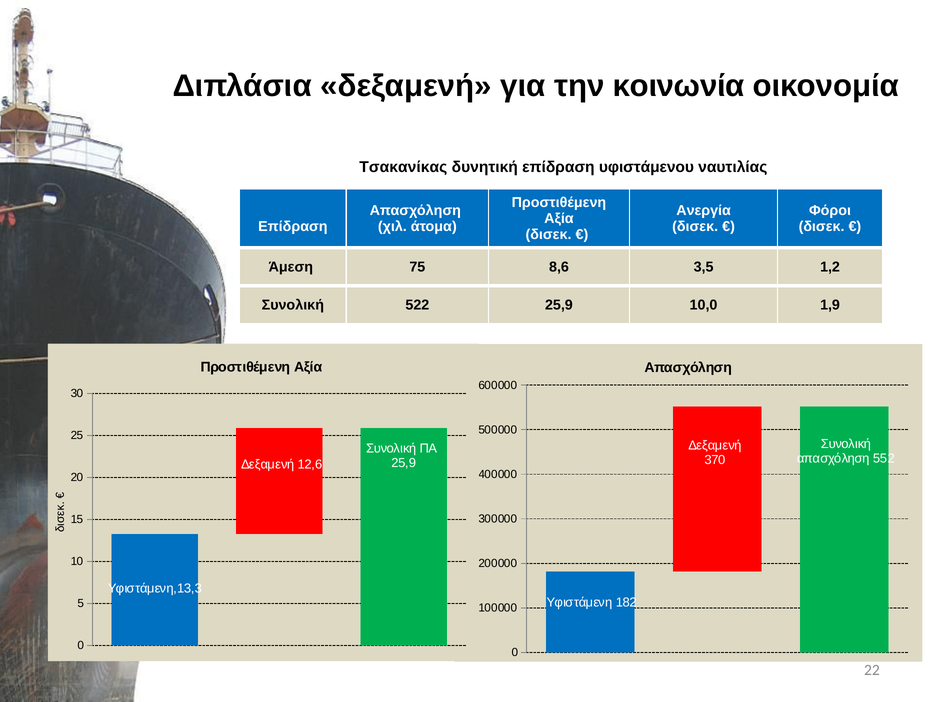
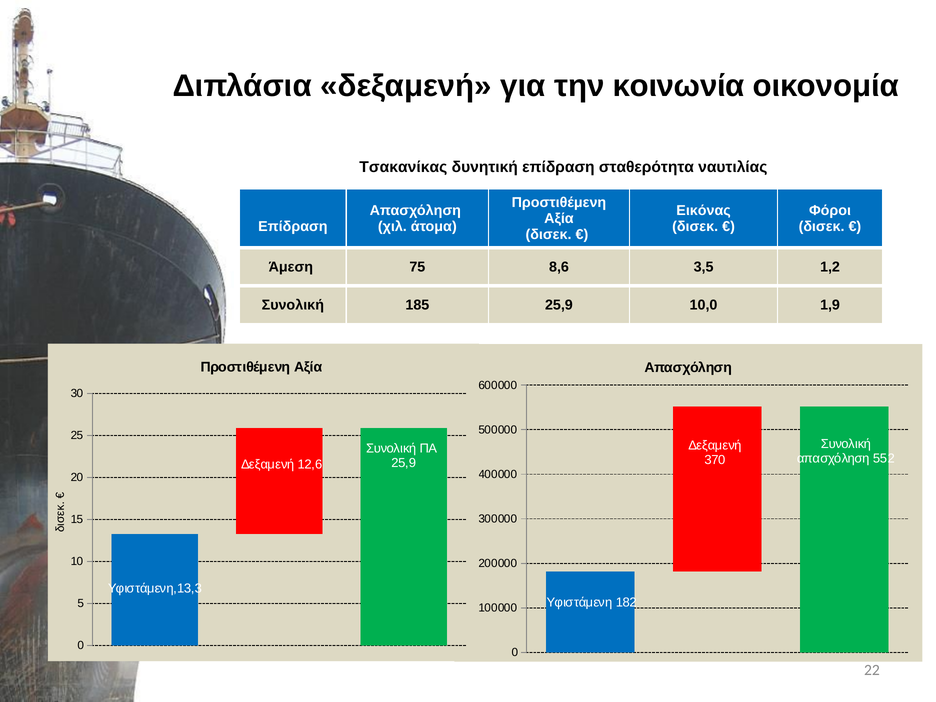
υφιστάμενου: υφιστάμενου -> σταθερότητα
Ανεργία: Ανεργία -> Εικόνας
522: 522 -> 185
